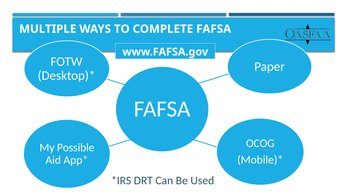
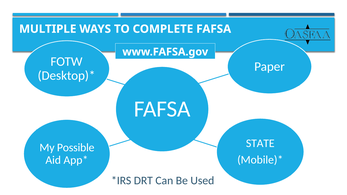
OCOG: OCOG -> STATE
